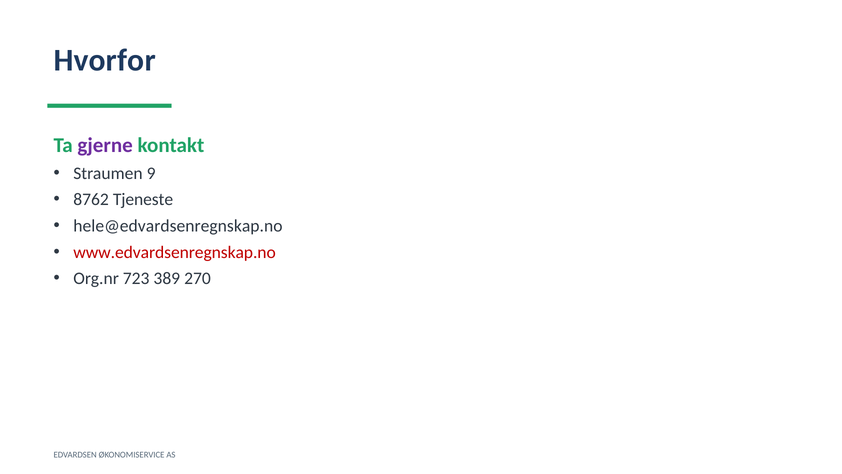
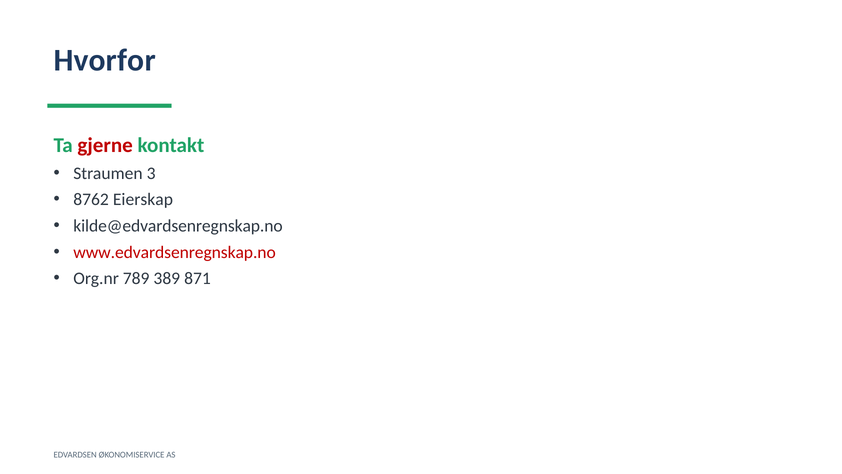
gjerne colour: purple -> red
9: 9 -> 3
Tjeneste: Tjeneste -> Eierskap
hele@edvardsenregnskap.no: hele@edvardsenregnskap.no -> kilde@edvardsenregnskap.no
723: 723 -> 789
270: 270 -> 871
